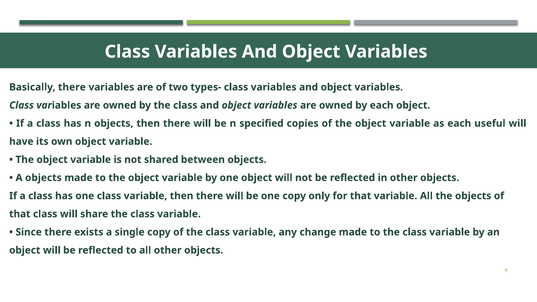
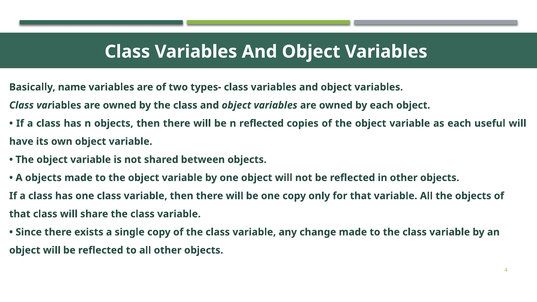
Basically there: there -> name
n specified: specified -> reflected
